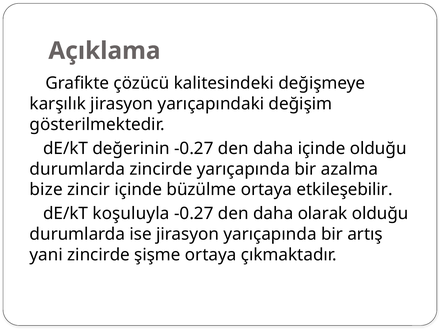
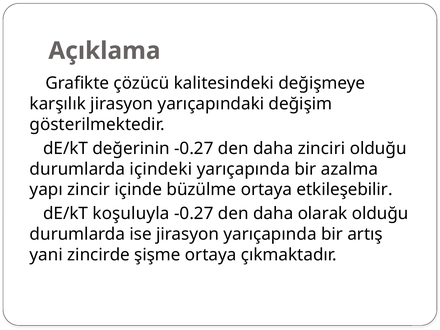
daha içinde: içinde -> zinciri
durumlarda zincirde: zincirde -> içindeki
bize: bize -> yapı
